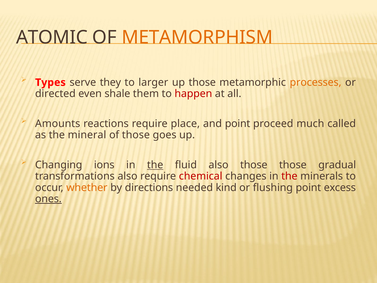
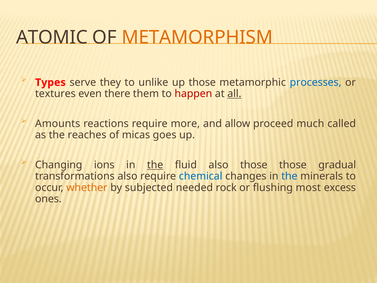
larger: larger -> unlike
processes colour: orange -> blue
directed: directed -> textures
shale: shale -> there
all underline: none -> present
place: place -> more
and point: point -> allow
mineral: mineral -> reaches
of those: those -> micas
chemical colour: red -> blue
the at (289, 176) colour: red -> blue
directions: directions -> subjected
kind: kind -> rock
flushing point: point -> most
ones underline: present -> none
